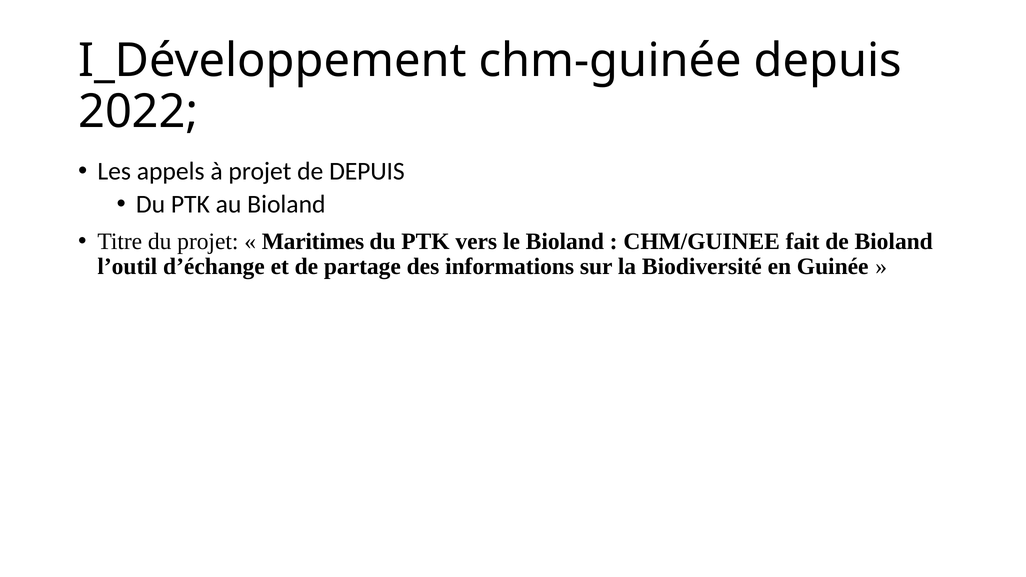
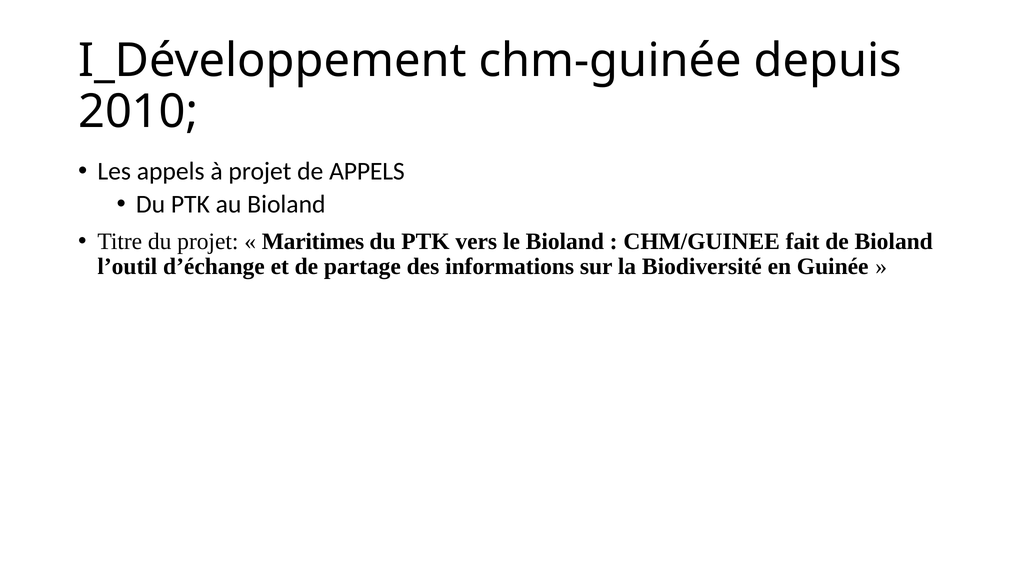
2022: 2022 -> 2010
de DEPUIS: DEPUIS -> APPELS
